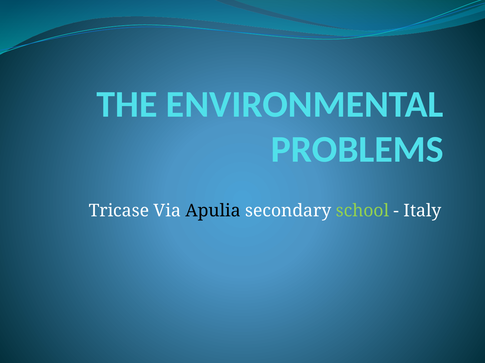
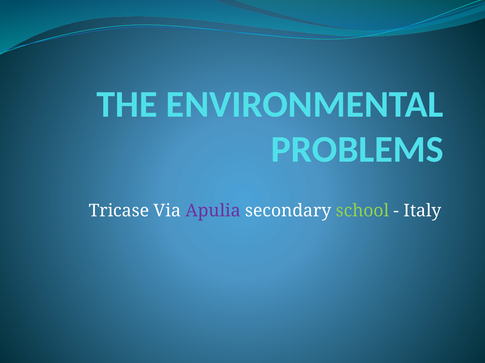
Apulia colour: black -> purple
